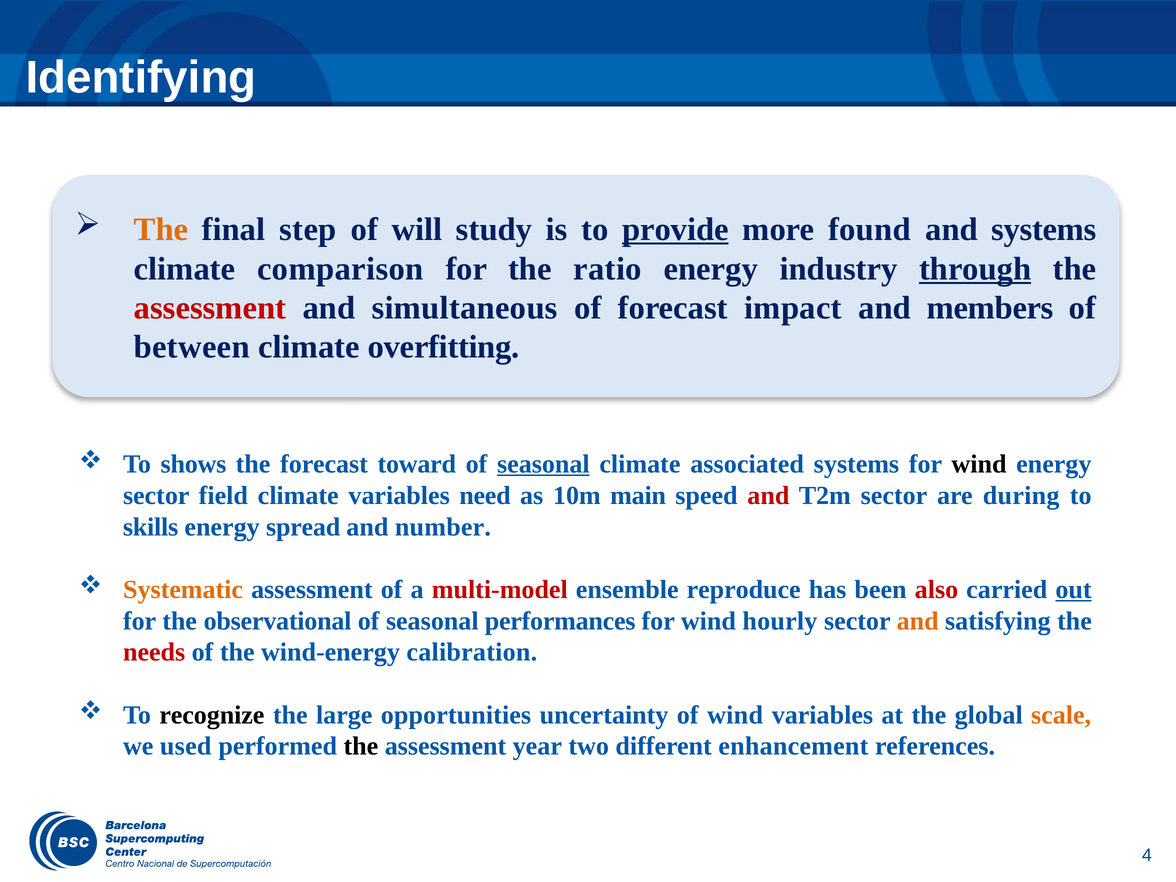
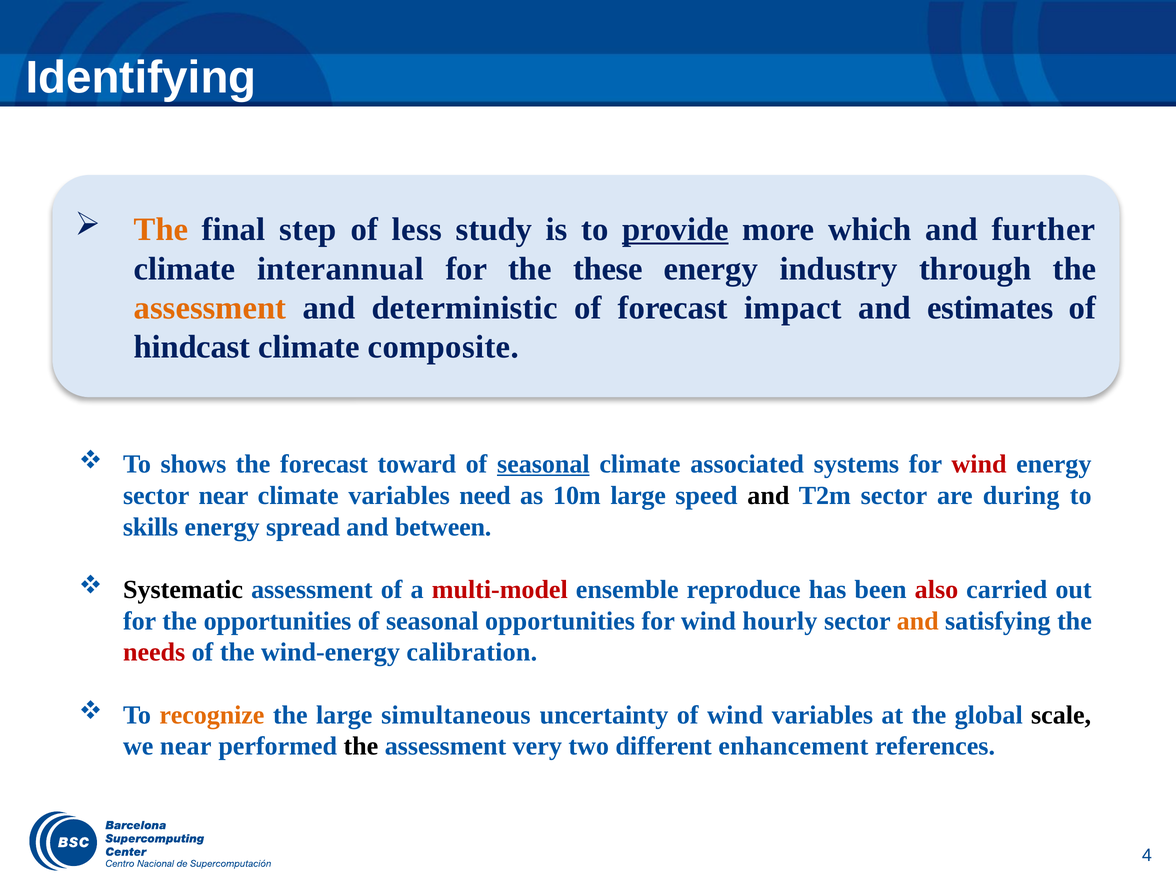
will: will -> less
found: found -> which
and systems: systems -> further
comparison: comparison -> interannual
ratio: ratio -> these
through underline: present -> none
assessment at (210, 308) colour: red -> orange
simultaneous: simultaneous -> deterministic
members: members -> estimates
between: between -> hindcast
overfitting: overfitting -> composite
wind at (979, 464) colour: black -> red
sector field: field -> near
10m main: main -> large
and at (768, 496) colour: red -> black
number: number -> between
Systematic colour: orange -> black
out underline: present -> none
the observational: observational -> opportunities
seasonal performances: performances -> opportunities
recognize colour: black -> orange
opportunities: opportunities -> simultaneous
scale colour: orange -> black
we used: used -> near
year: year -> very
